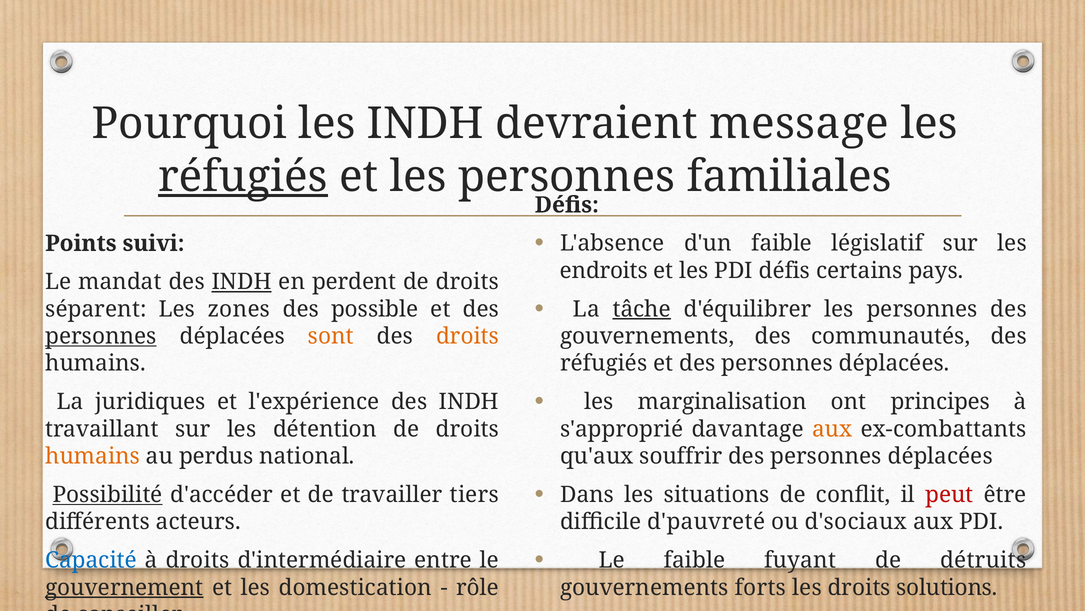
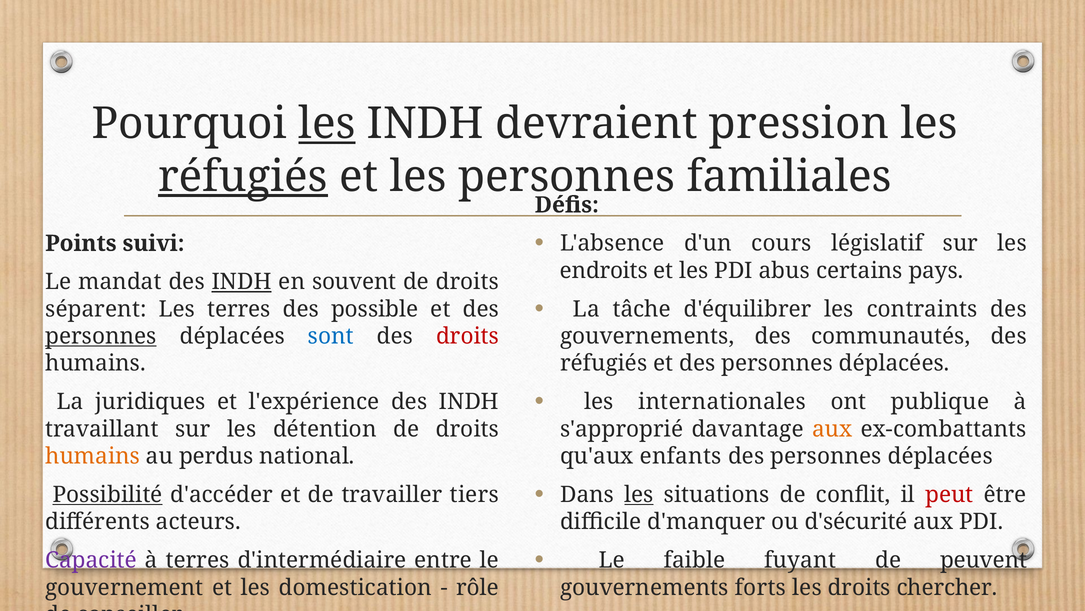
les at (327, 123) underline: none -> present
message: message -> pression
d'un faible: faible -> cours
PDI défis: défis -> abus
perdent: perdent -> souvent
tâche underline: present -> none
d'équilibrer les personnes: personnes -> contraints
Les zones: zones -> terres
sont colour: orange -> blue
droits at (468, 336) colour: orange -> red
marginalisation: marginalisation -> internationales
principes: principes -> publique
souffrir: souffrir -> enfants
les at (639, 494) underline: none -> present
d'pauvreté: d'pauvreté -> d'manquer
d'sociaux: d'sociaux -> d'sécurité
détruits: détruits -> peuvent
Capacité at (91, 560) colour: blue -> purple
à droits: droits -> terres
gouvernement underline: present -> none
solutions: solutions -> chercher
